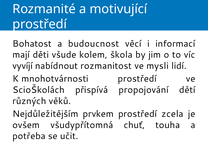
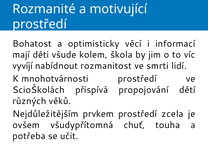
budoucnost: budoucnost -> optimisticky
mysli: mysli -> smrti
